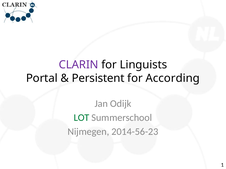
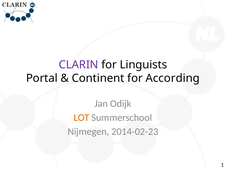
Persistent: Persistent -> Continent
LOT colour: green -> orange
2014-56-23: 2014-56-23 -> 2014-02-23
